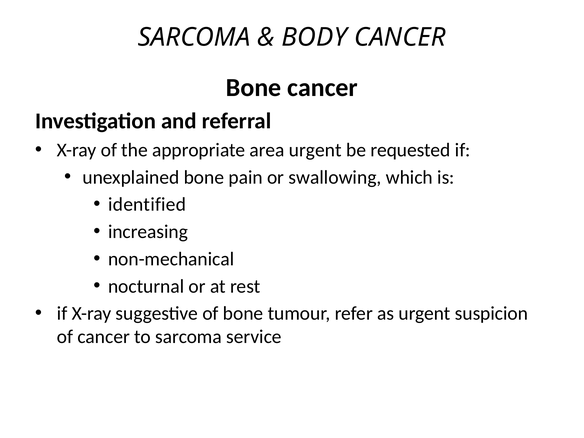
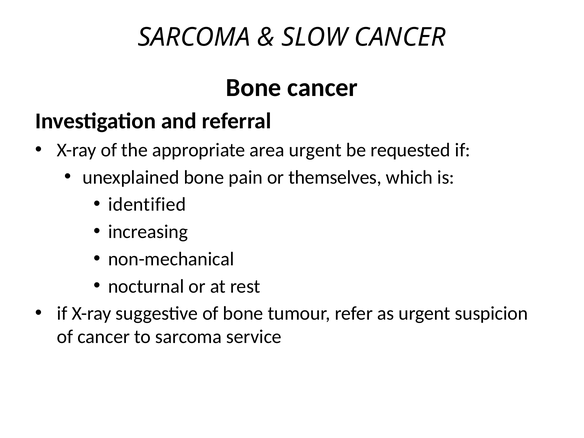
BODY: BODY -> SLOW
swallowing: swallowing -> themselves
